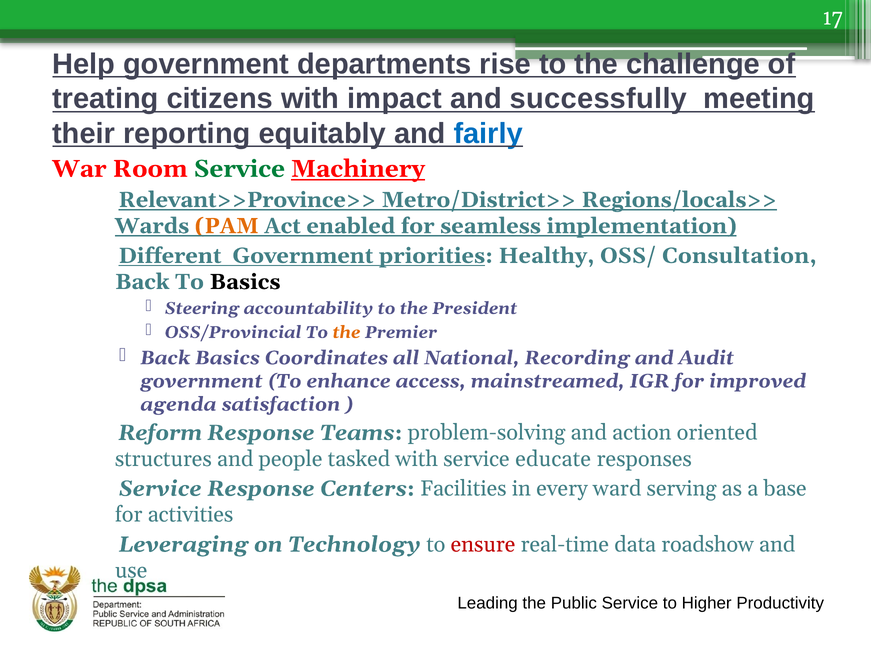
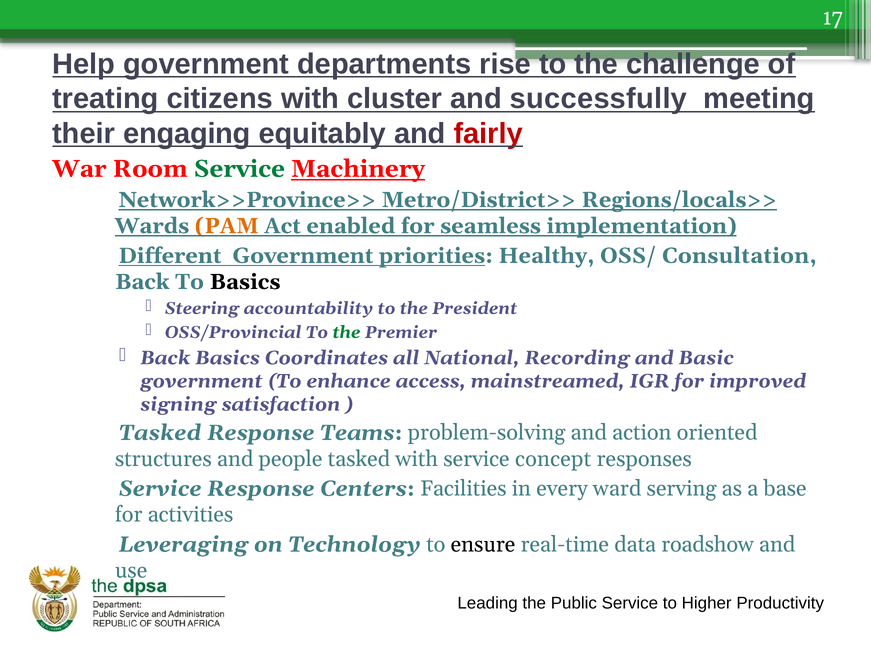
impact: impact -> cluster
reporting: reporting -> engaging
fairly colour: blue -> red
Relevant>>Province>>: Relevant>>Province>> -> Network>>Province>>
the at (346, 332) colour: orange -> green
Audit: Audit -> Basic
agenda: agenda -> signing
Reform at (160, 433): Reform -> Tasked
educate: educate -> concept
ensure colour: red -> black
